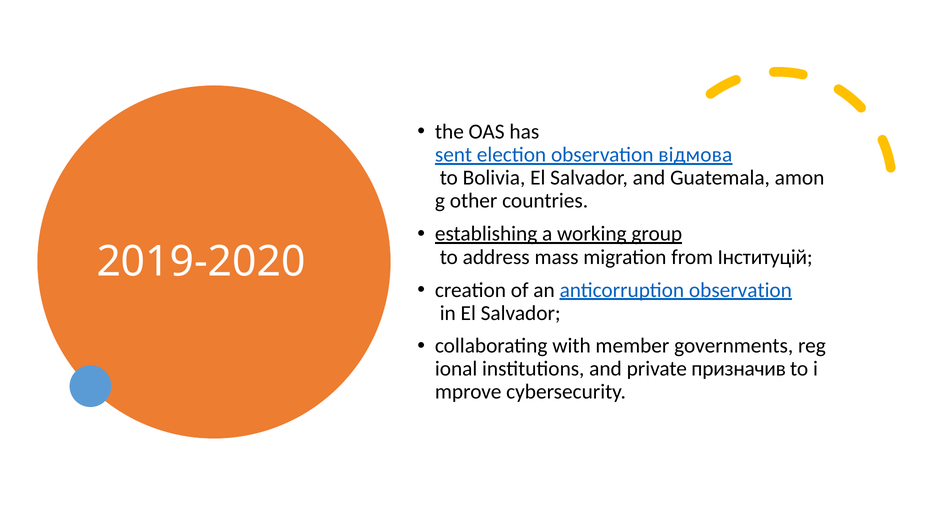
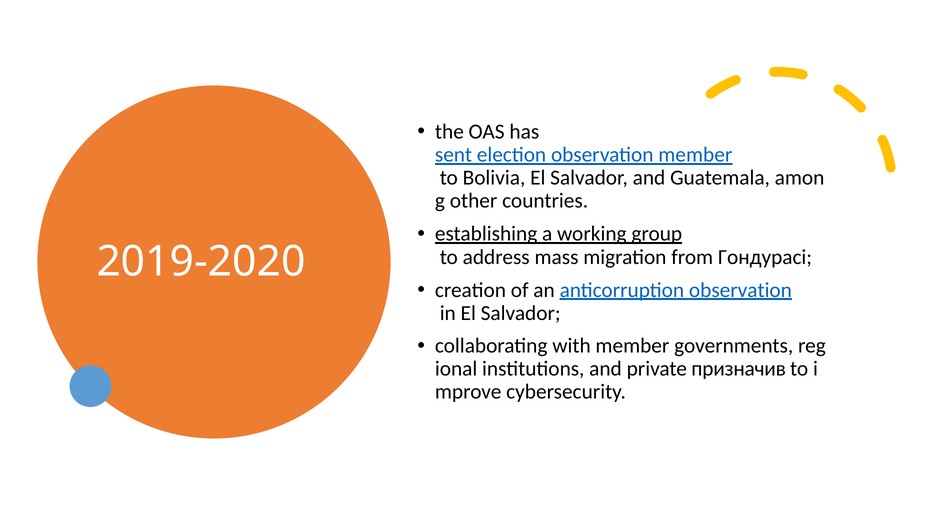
observation відмова: відмова -> member
Інституцій: Інституцій -> Гондурасі
